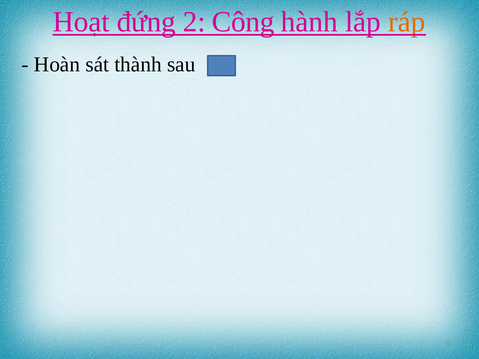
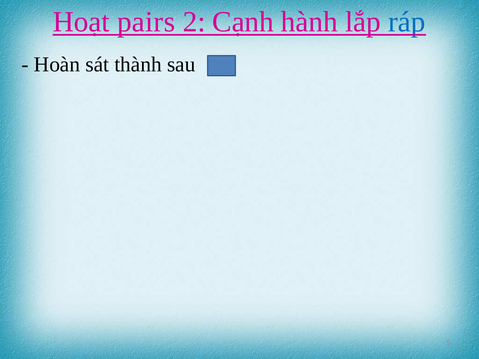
đứng: đứng -> pairs
Công: Công -> Cạnh
ráp colour: orange -> blue
